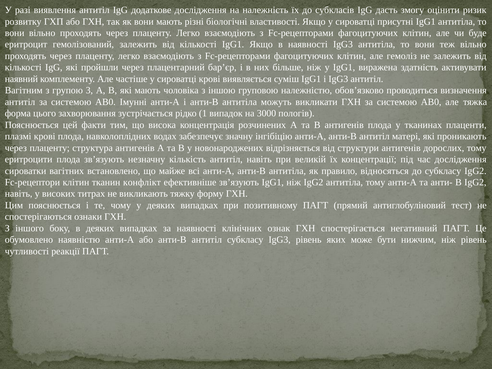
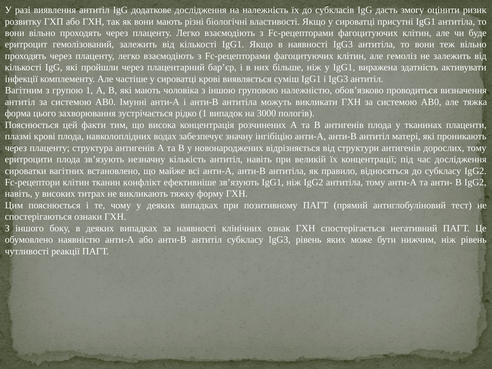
наявний: наявний -> інфекції
групою 3: 3 -> 1
